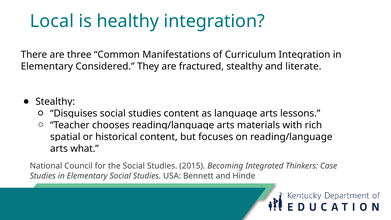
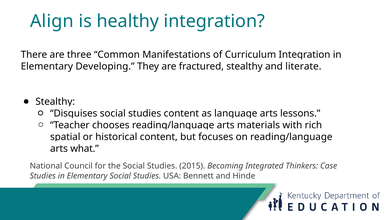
Local: Local -> Align
Considered: Considered -> Developing
